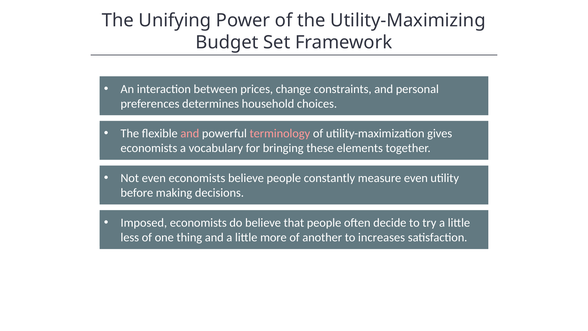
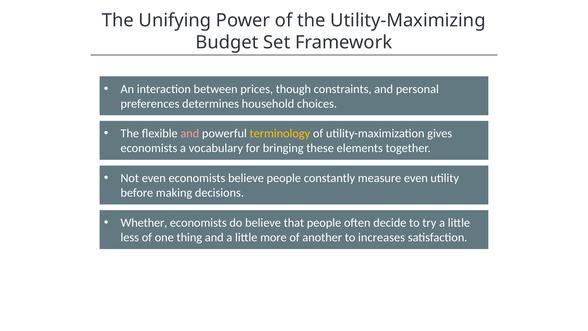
change: change -> though
terminology colour: pink -> yellow
Imposed: Imposed -> Whether
